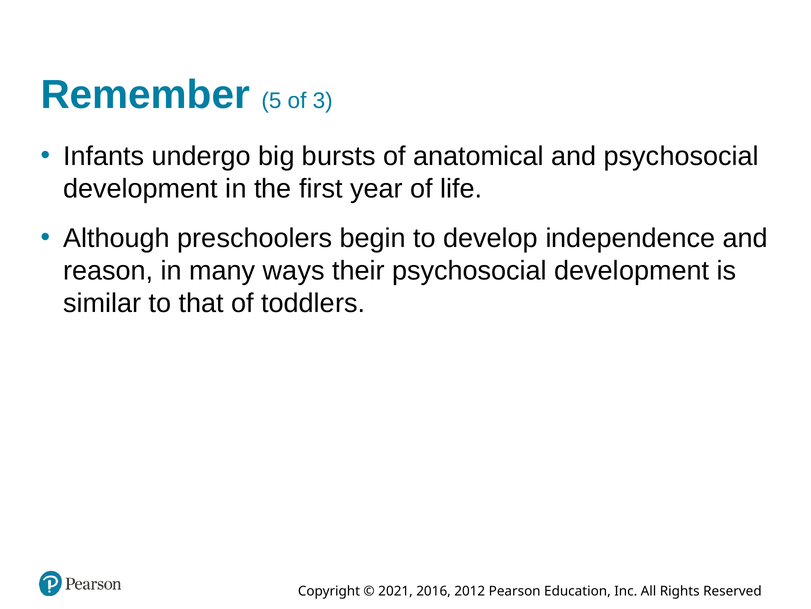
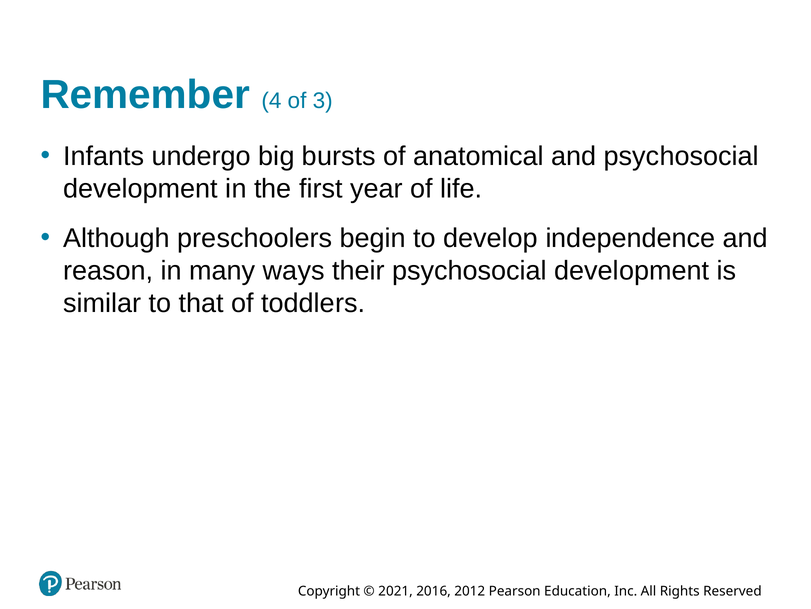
5: 5 -> 4
